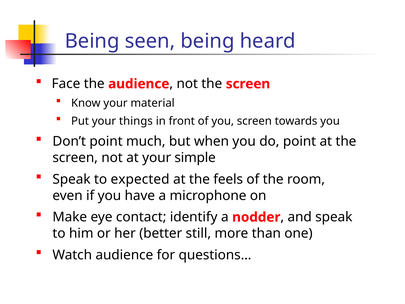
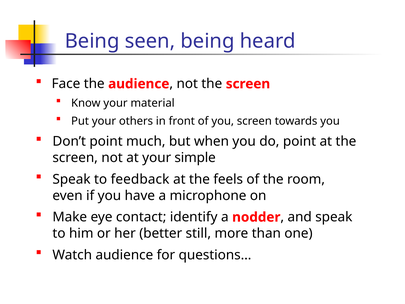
things: things -> others
expected: expected -> feedback
